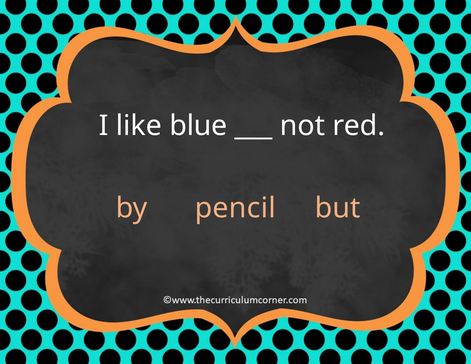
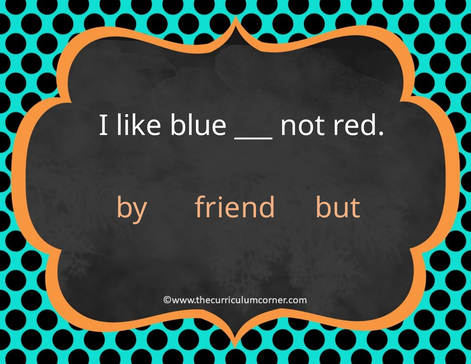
pencil: pencil -> friend
